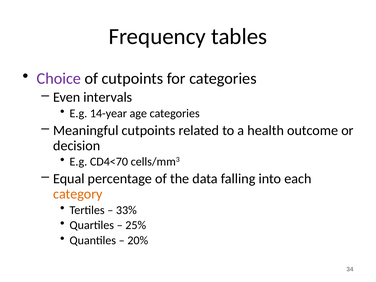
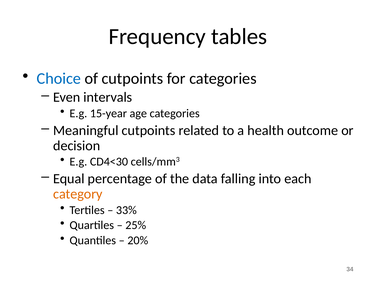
Choice colour: purple -> blue
14-year: 14-year -> 15-year
CD4<70: CD4<70 -> CD4<30
